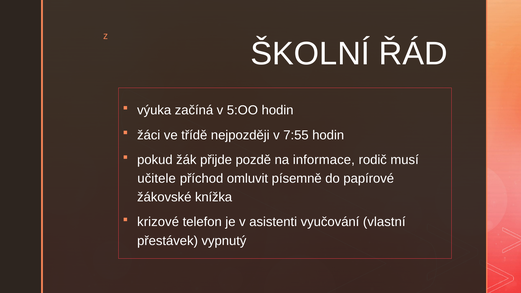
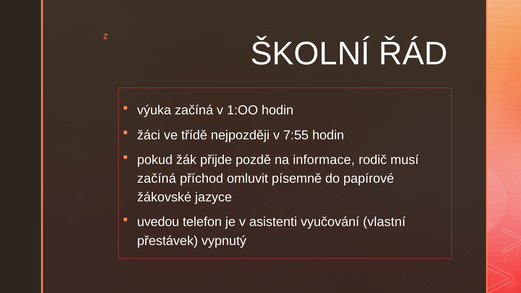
5:OO: 5:OO -> 1:OO
učitele at (157, 179): učitele -> začíná
knížka: knížka -> jazyce
krizové: krizové -> uvedou
